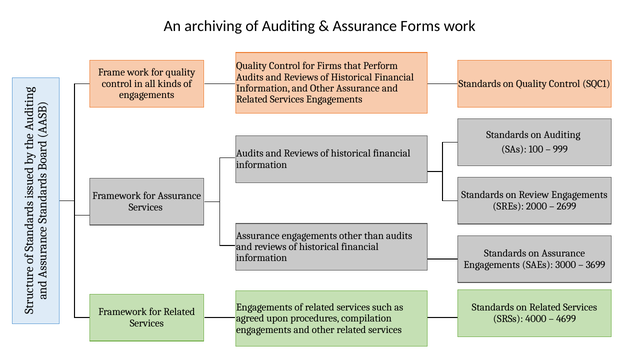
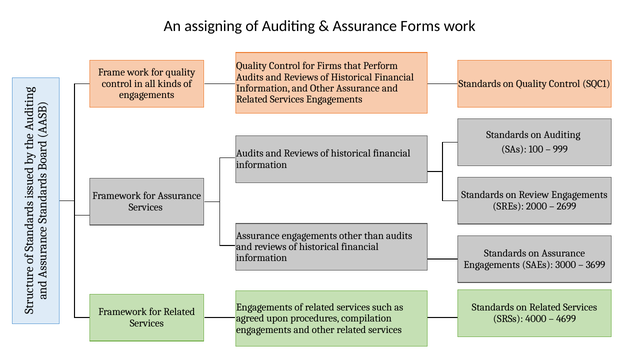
archiving: archiving -> assigning
